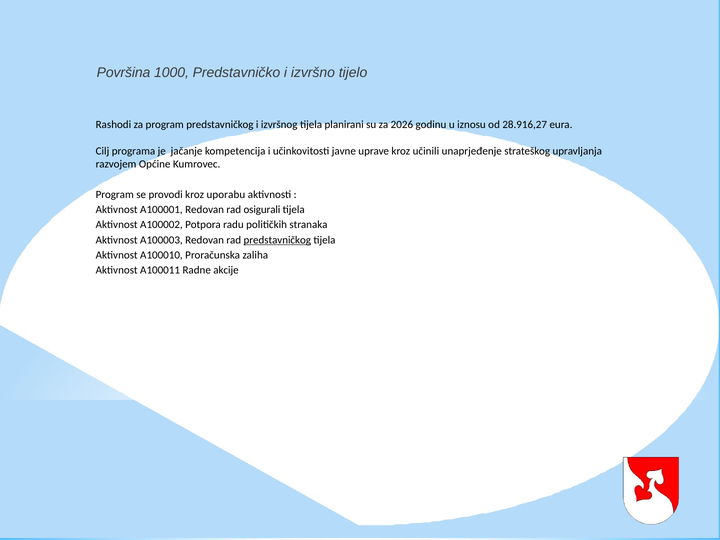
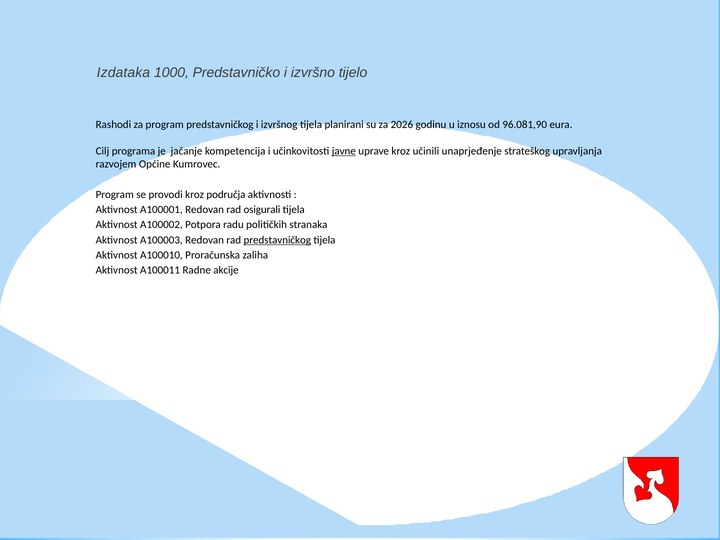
Površina: Površina -> Izdataka
28.916,27: 28.916,27 -> 96.081,90
javne underline: none -> present
uporabu: uporabu -> područja
